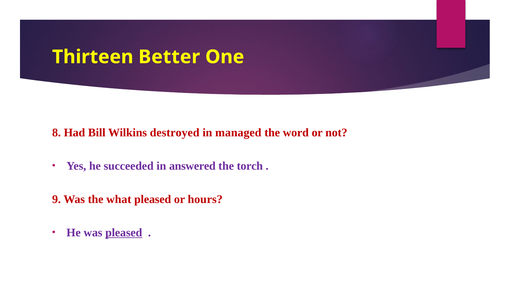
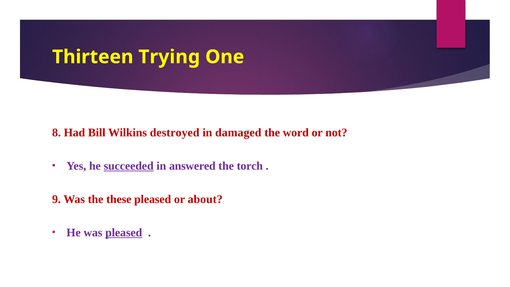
Better: Better -> Trying
managed: managed -> damaged
succeeded underline: none -> present
what: what -> these
hours: hours -> about
